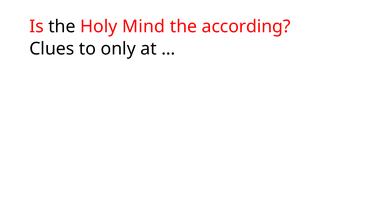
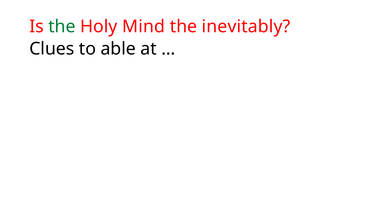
the at (62, 27) colour: black -> green
according: according -> inevitably
only: only -> able
